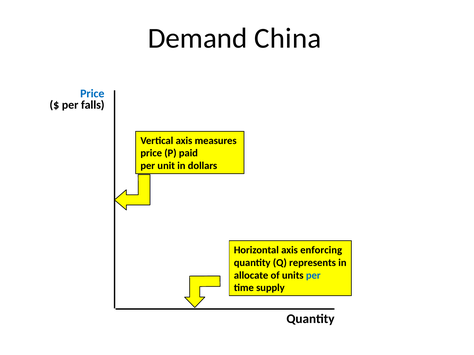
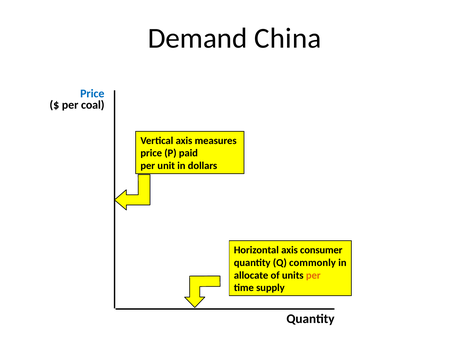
falls: falls -> coal
enforcing: enforcing -> consumer
represents: represents -> commonly
per at (313, 276) colour: blue -> orange
